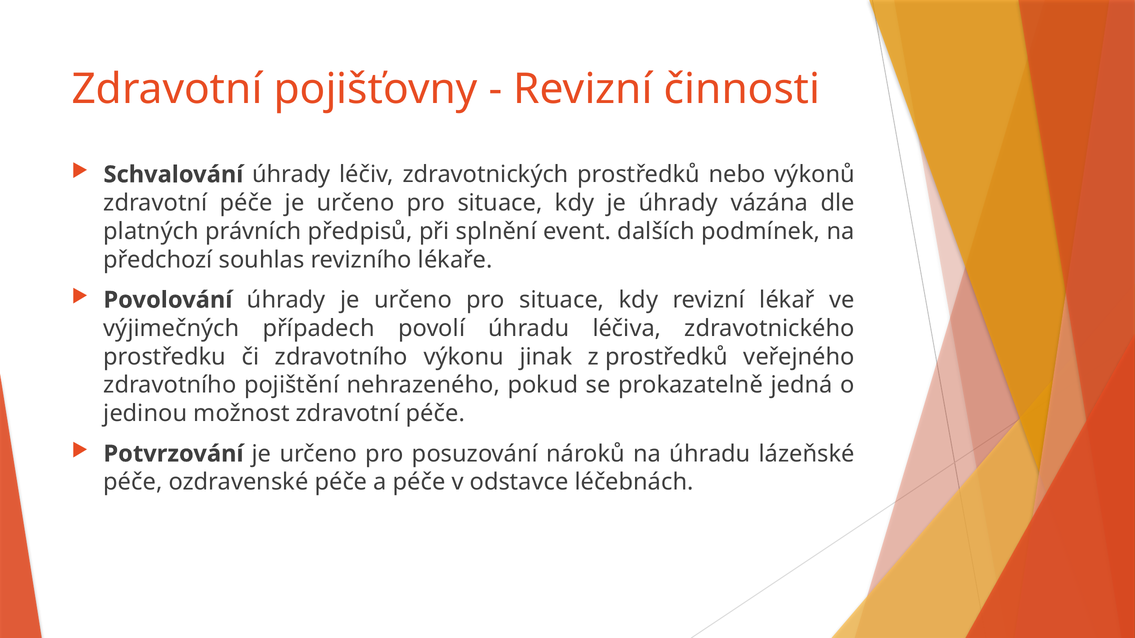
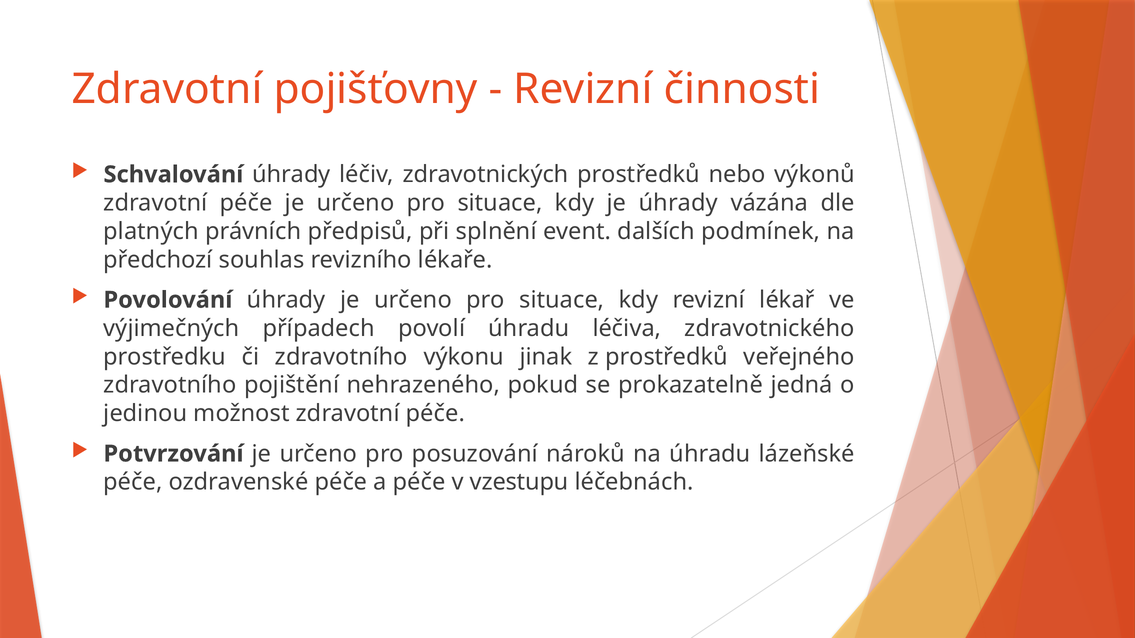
odstavce: odstavce -> vzestupu
